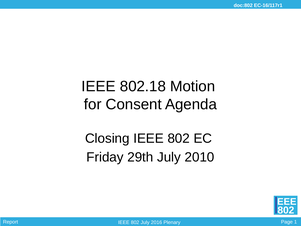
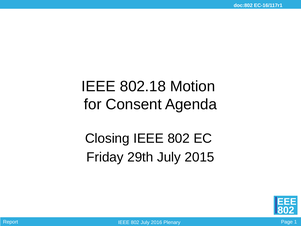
2010: 2010 -> 2015
